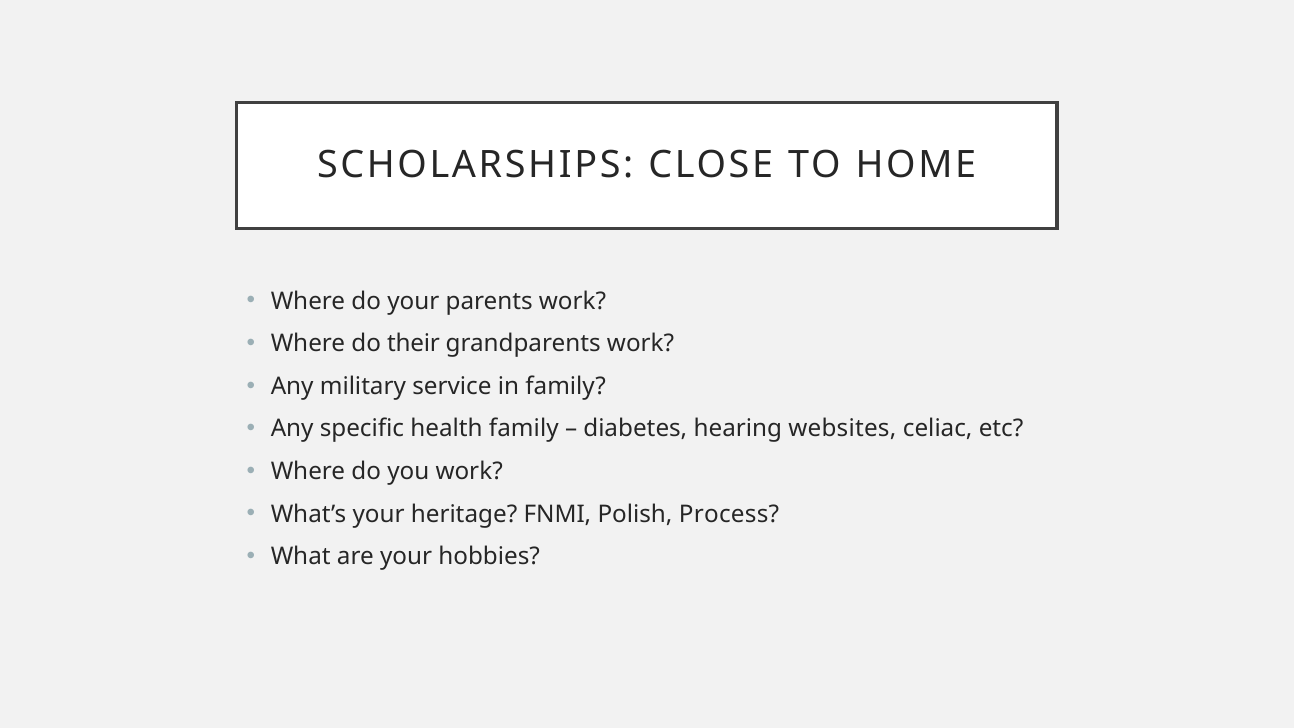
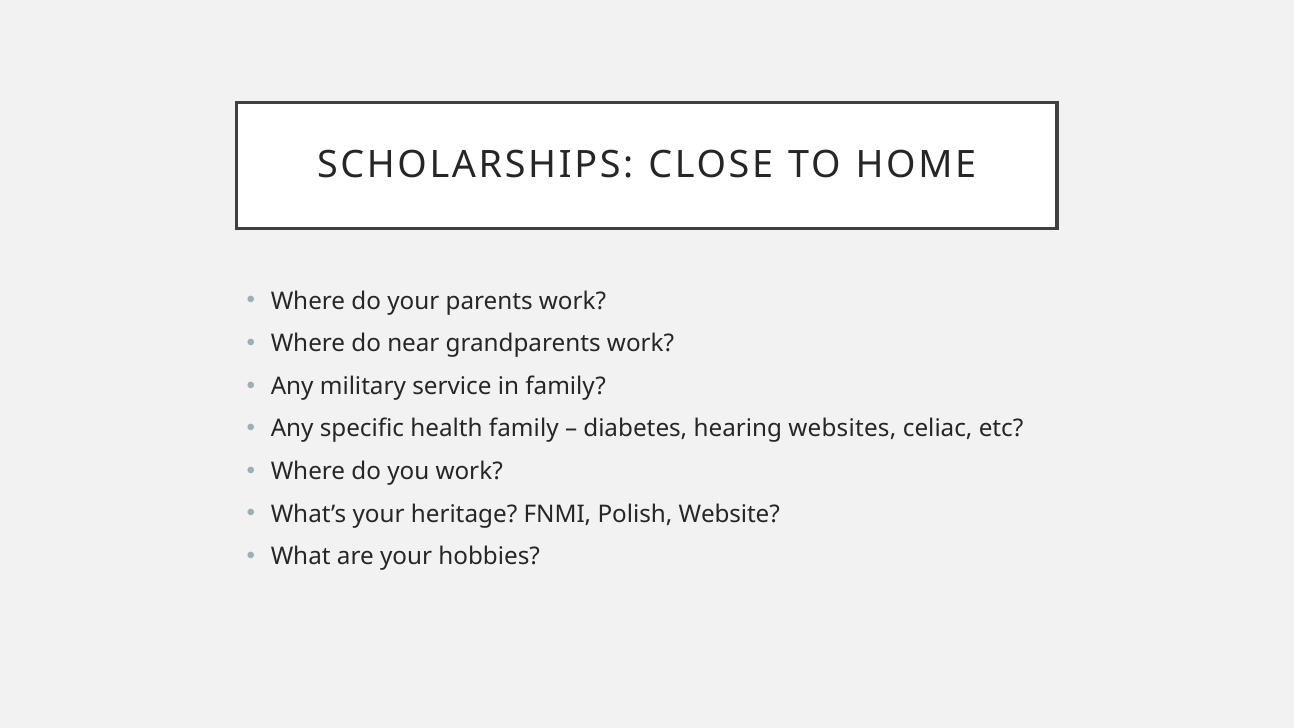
their: their -> near
Process: Process -> Website
